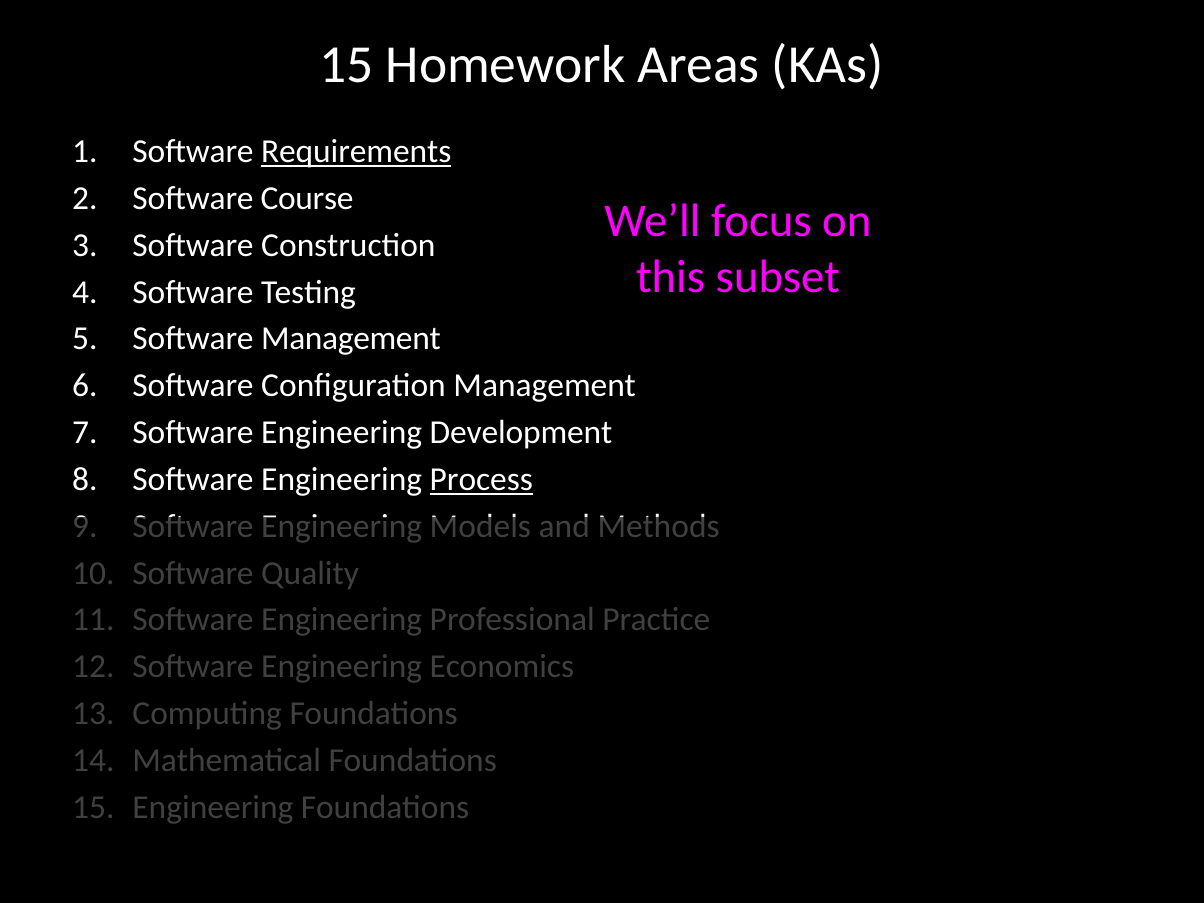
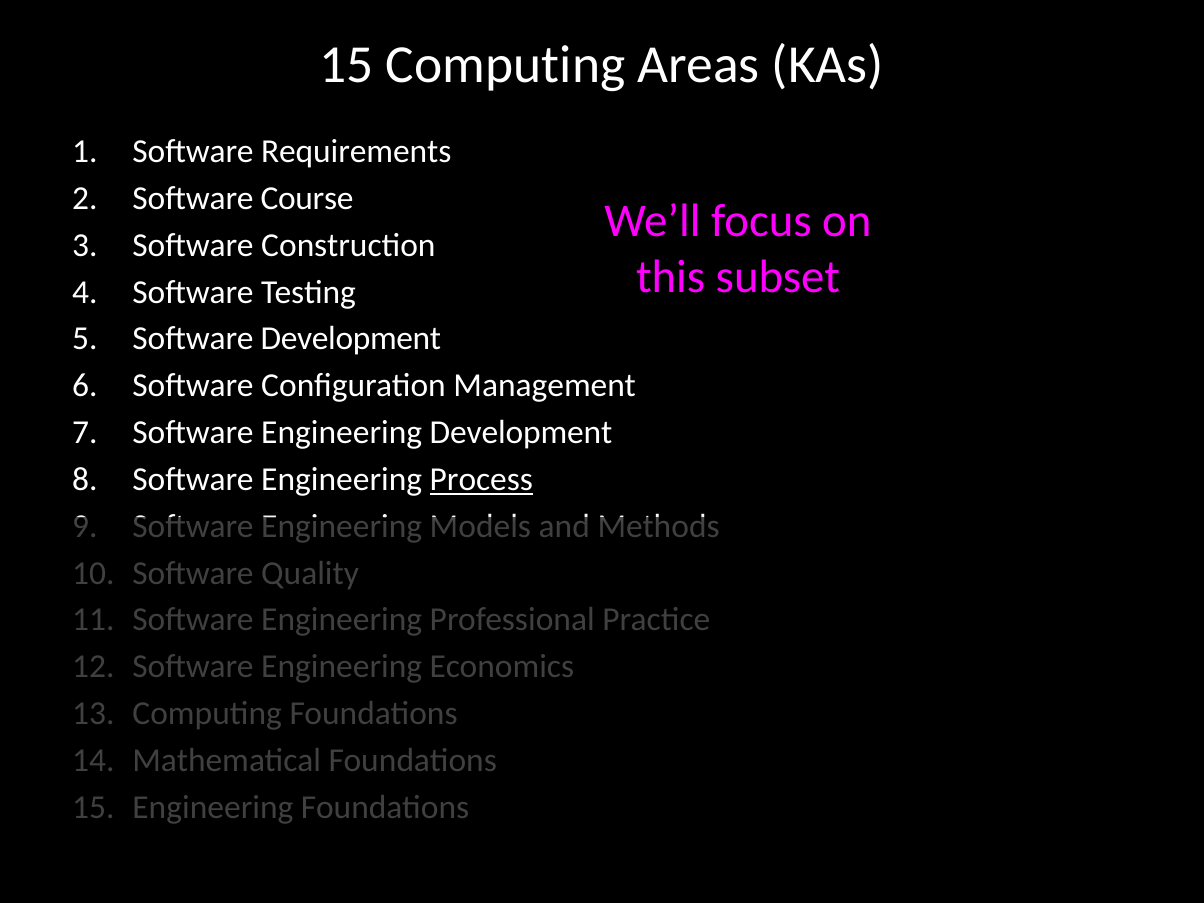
15 Homework: Homework -> Computing
Requirements underline: present -> none
Software Management: Management -> Development
